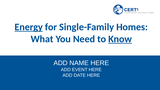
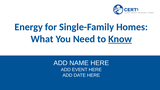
Energy underline: present -> none
